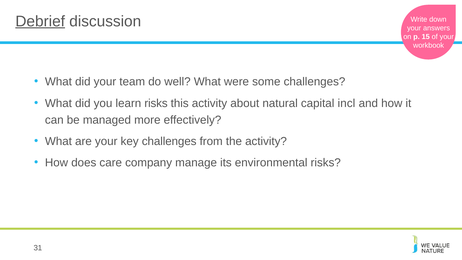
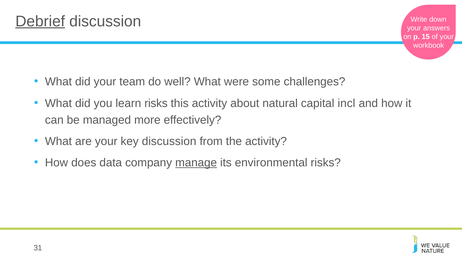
key challenges: challenges -> discussion
care: care -> data
manage underline: none -> present
